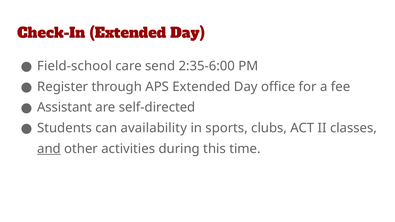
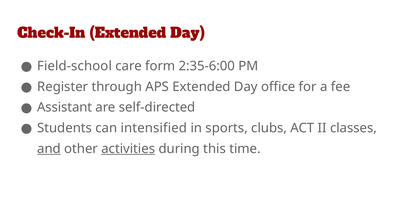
send: send -> form
availability: availability -> intensified
activities underline: none -> present
